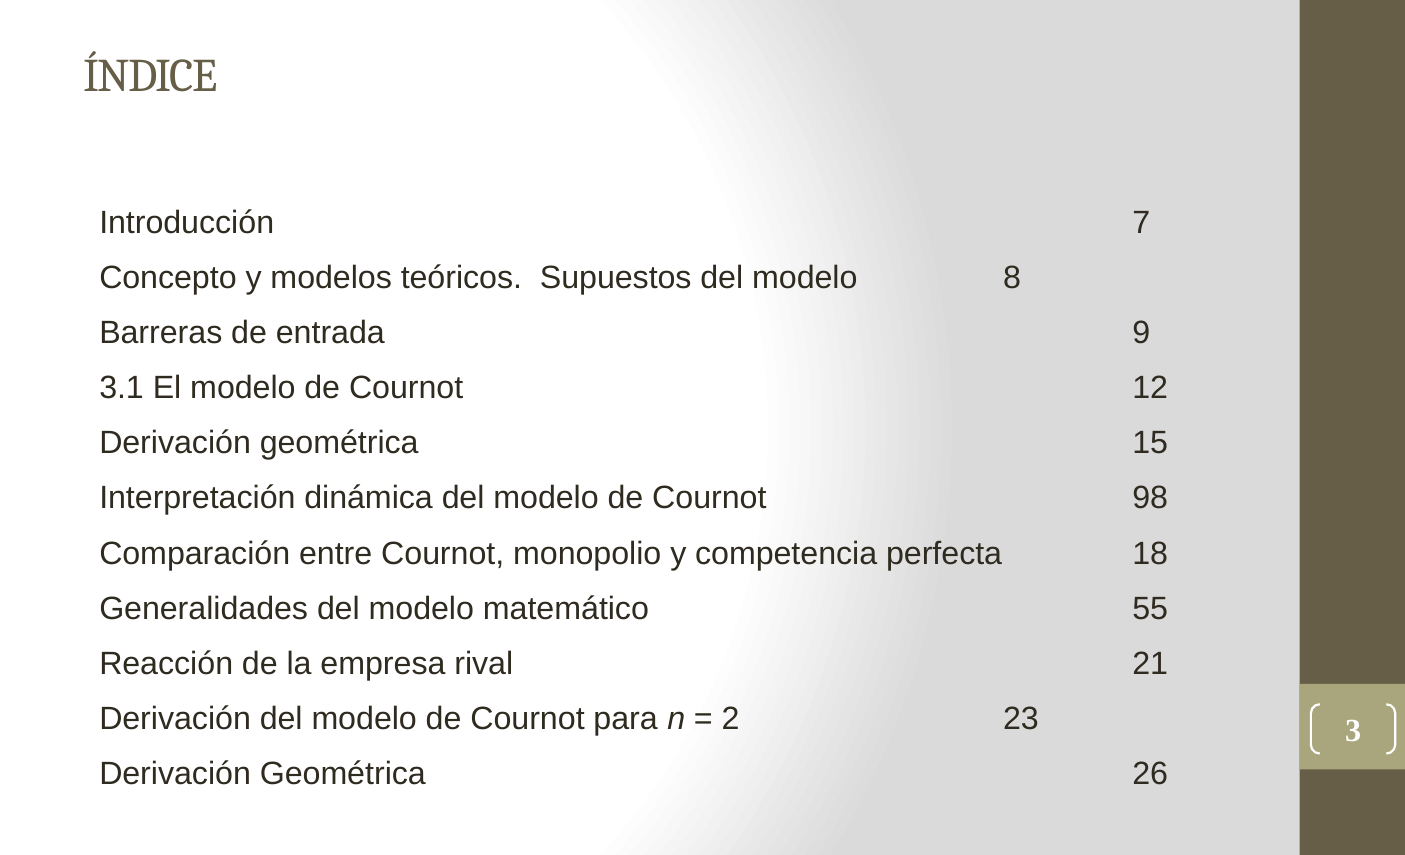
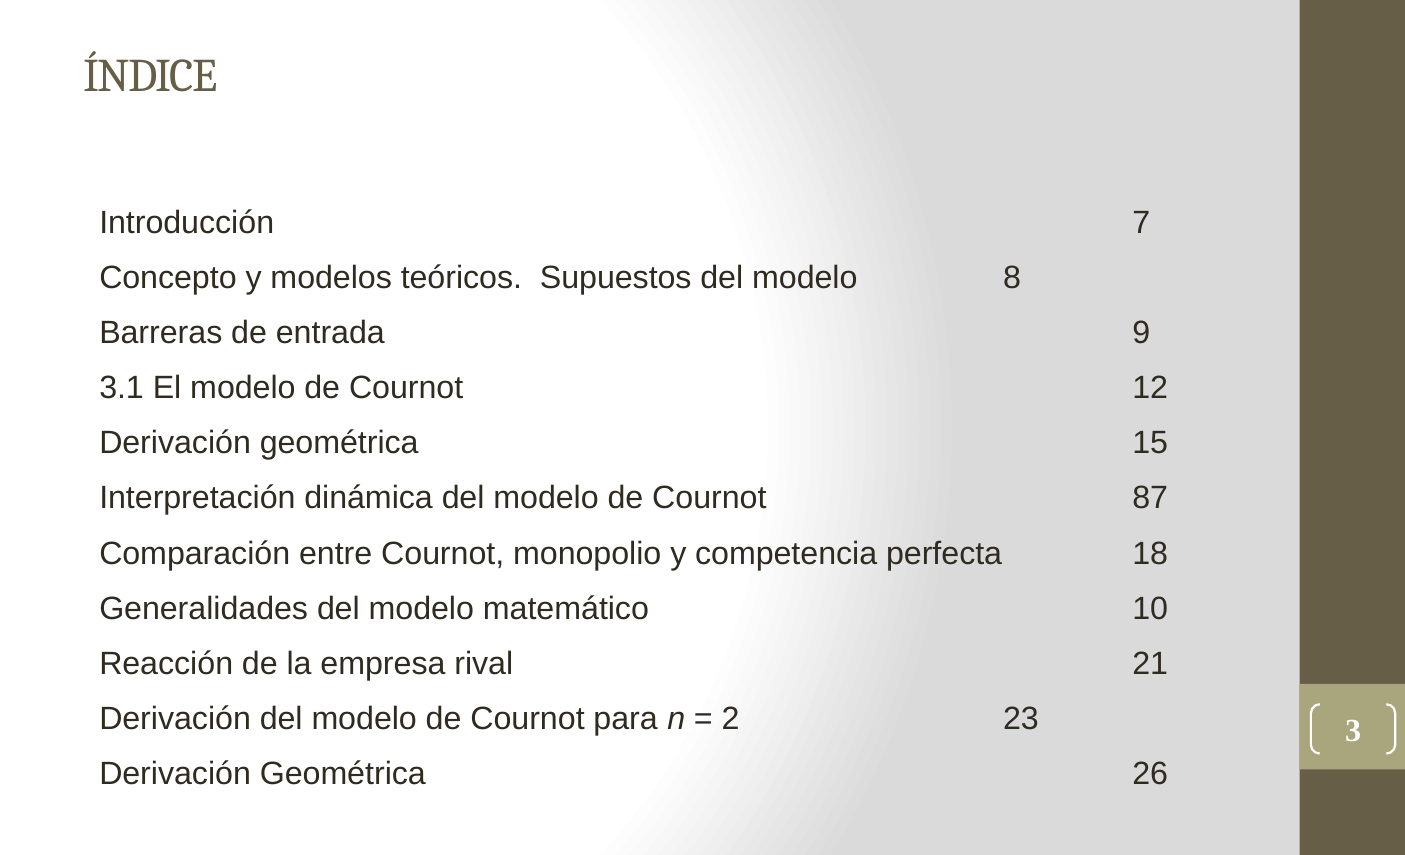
98: 98 -> 87
55: 55 -> 10
